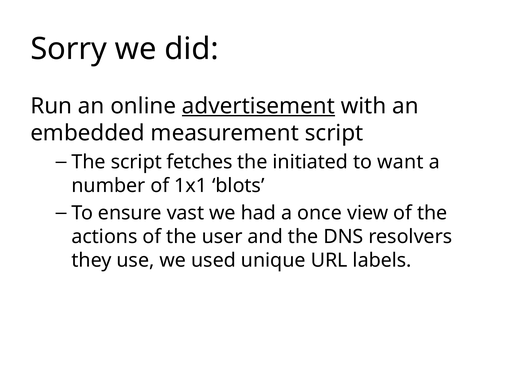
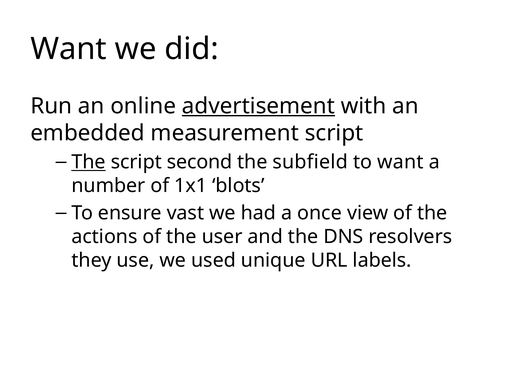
Sorry at (69, 49): Sorry -> Want
The at (89, 162) underline: none -> present
fetches: fetches -> second
initiated: initiated -> subfield
